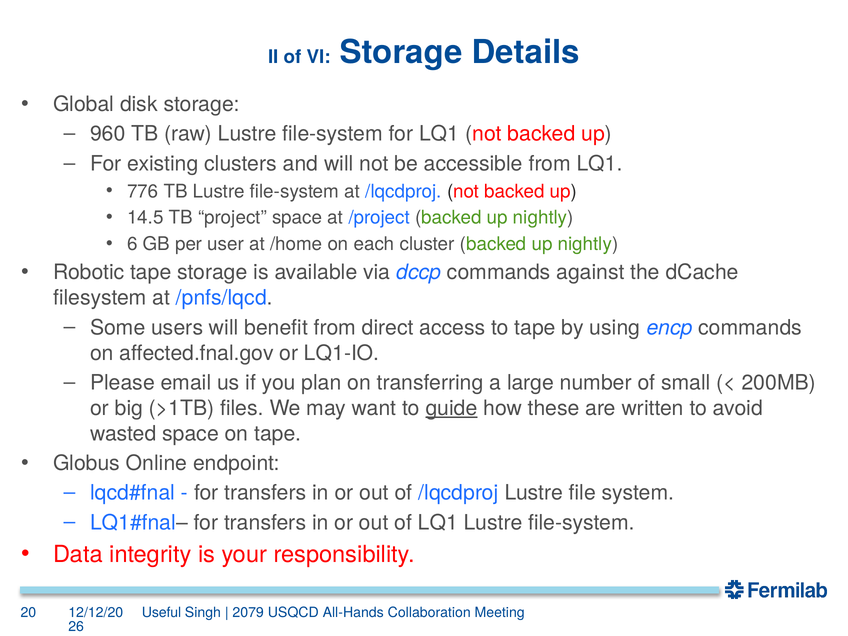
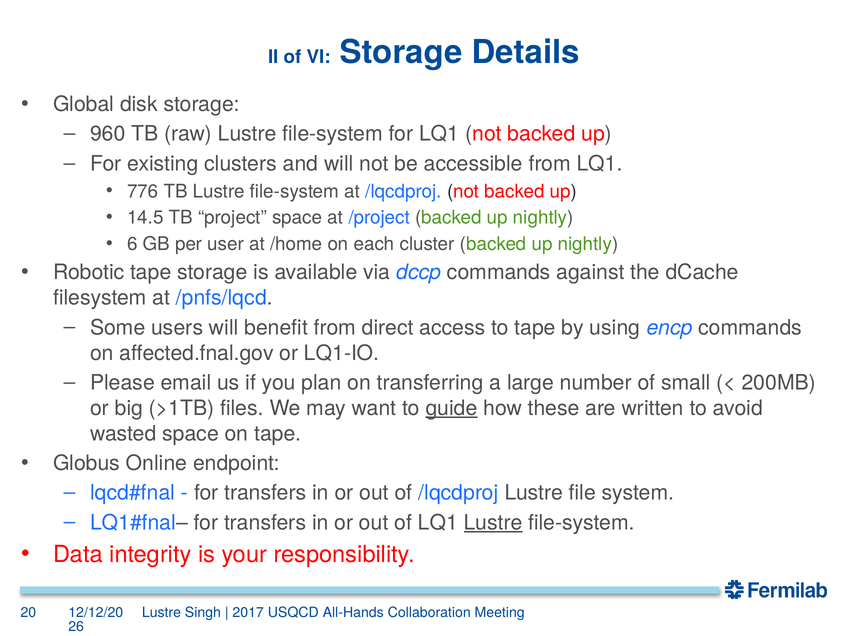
Lustre at (493, 523) underline: none -> present
Useful at (162, 613): Useful -> Lustre
2079: 2079 -> 2017
